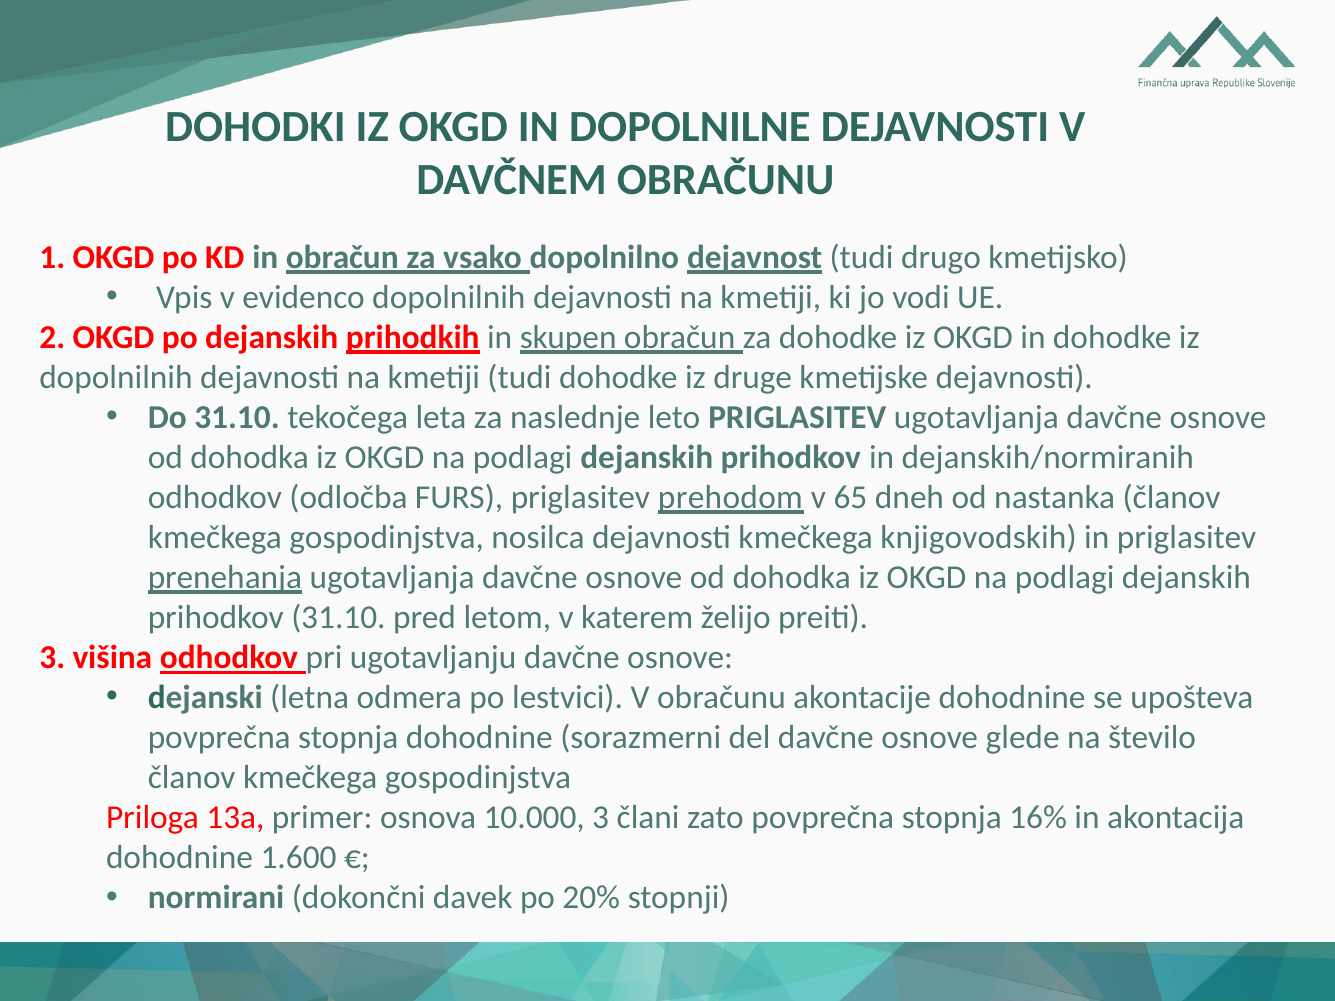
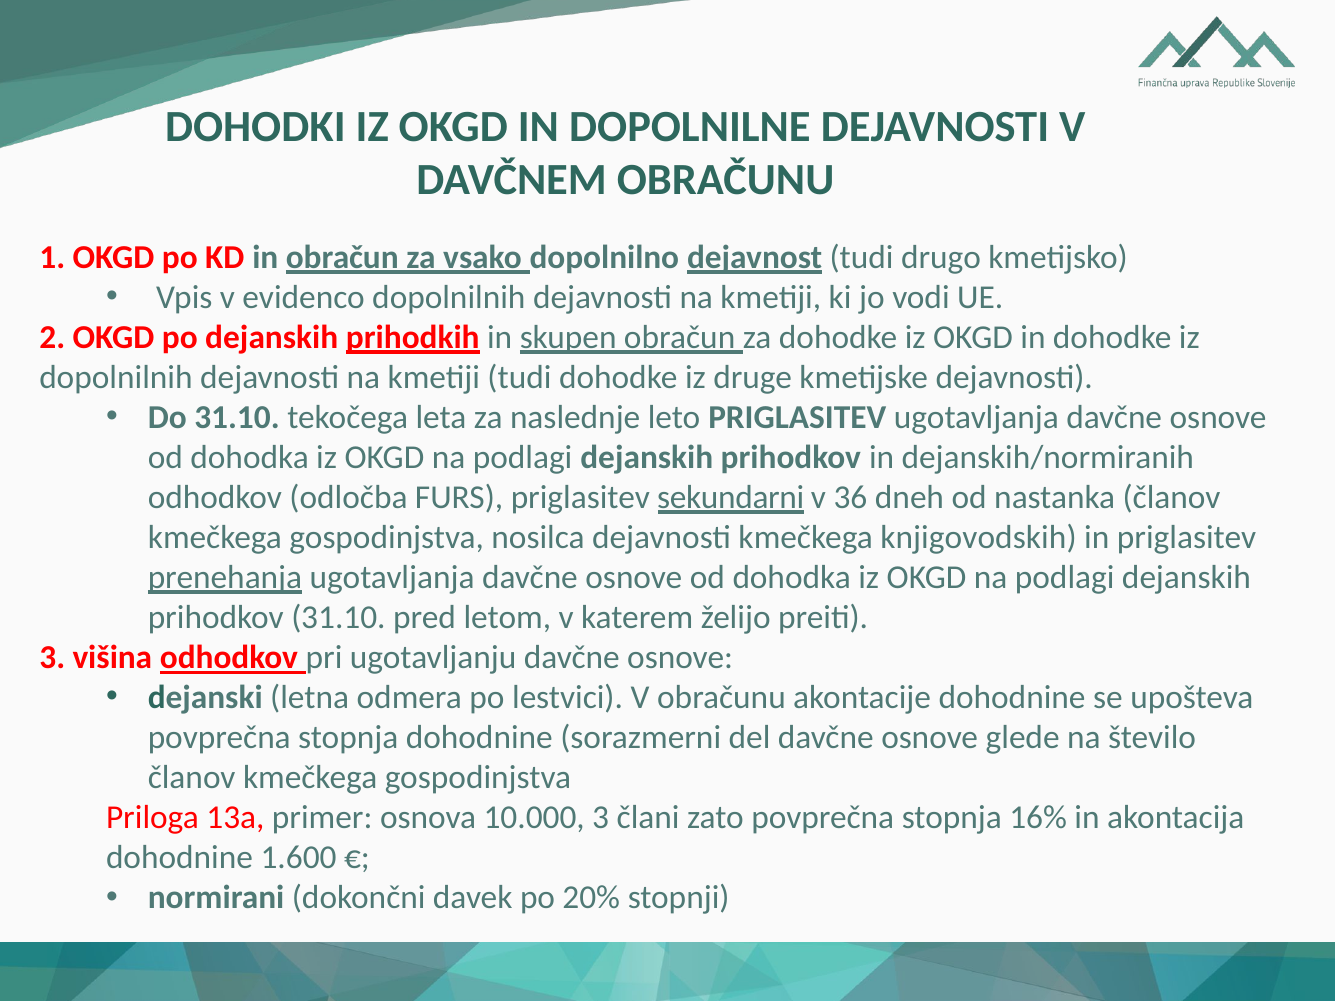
prehodom: prehodom -> sekundarni
65: 65 -> 36
